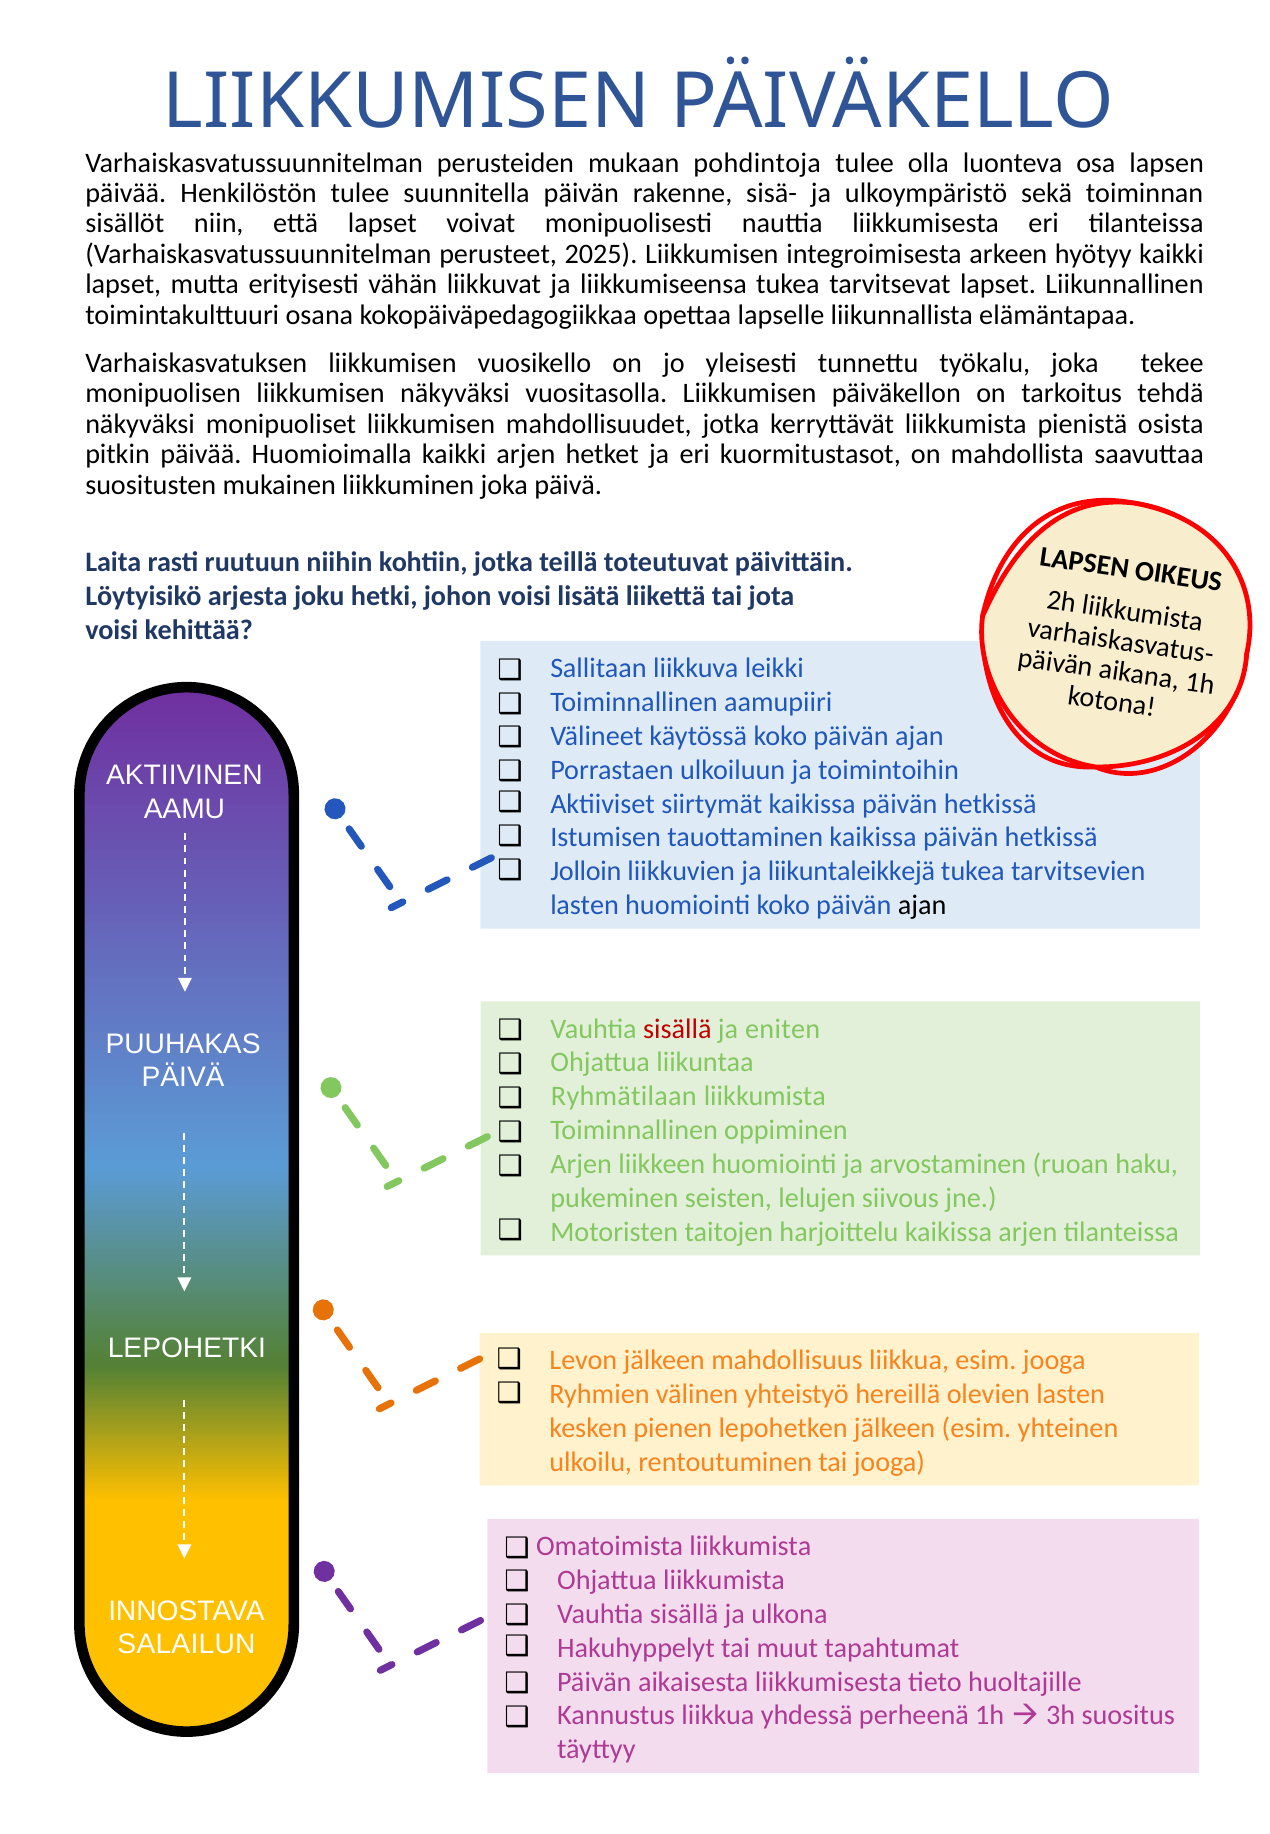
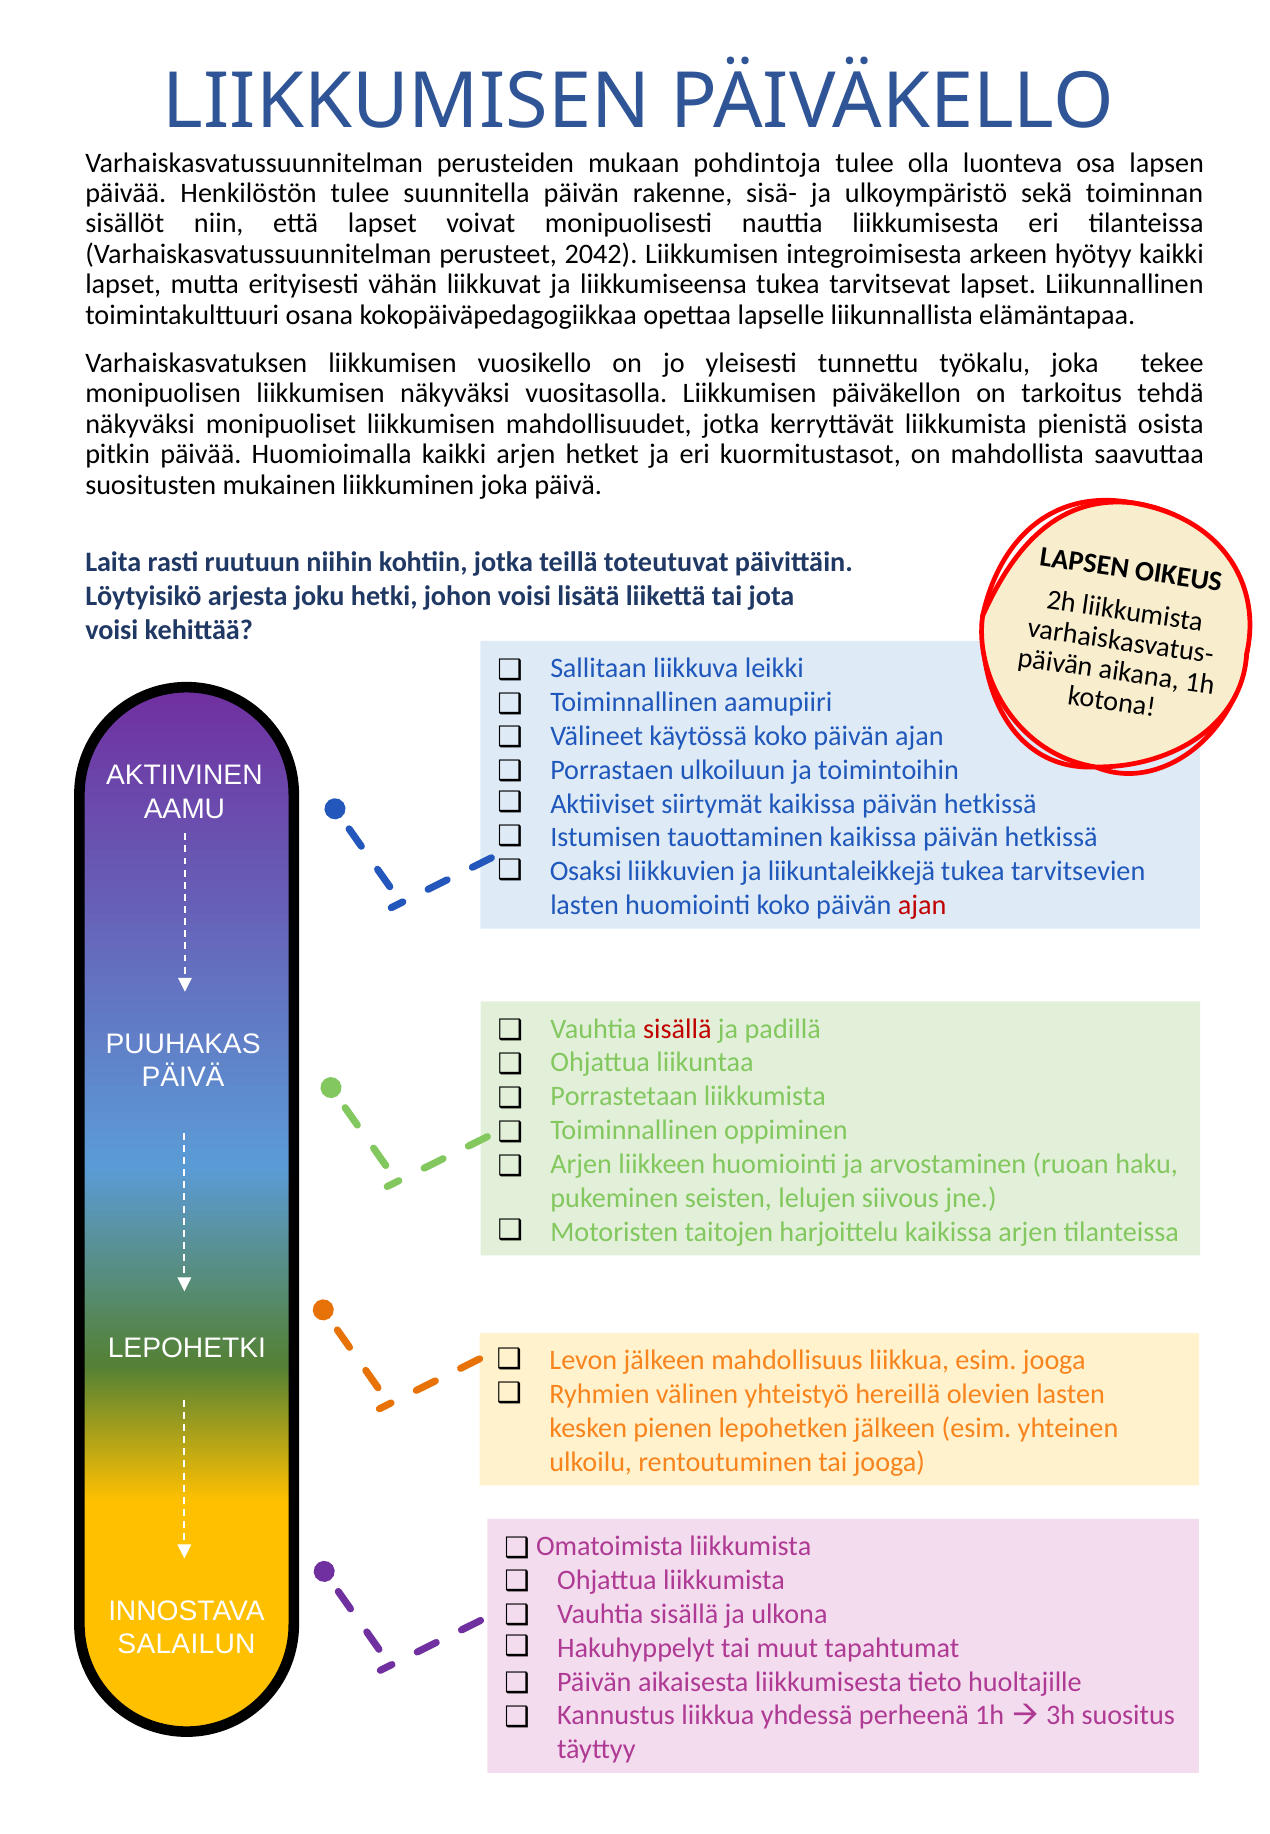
2025: 2025 -> 2042
Jolloin: Jolloin -> Osaksi
ajan at (922, 906) colour: black -> red
eniten: eniten -> padillä
Ryhmätilaan: Ryhmätilaan -> Porrastetaan
